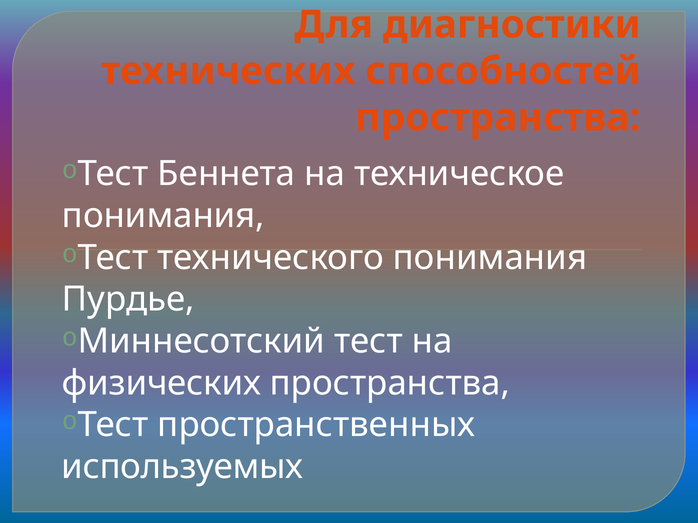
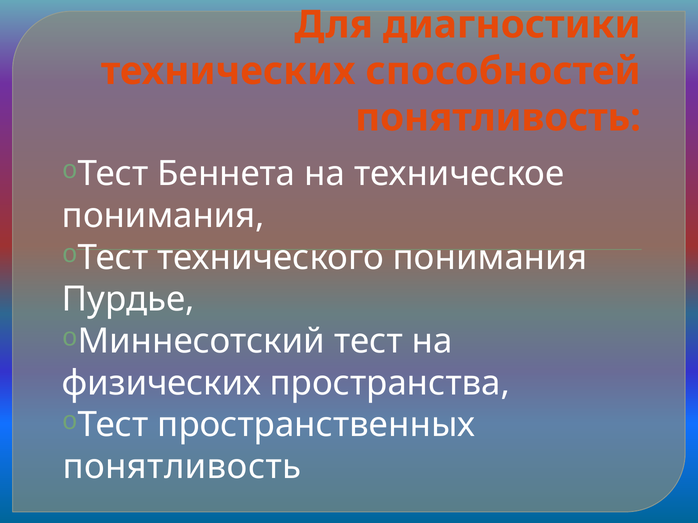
пространства at (498, 118): пространства -> понятливость
используемых at (182, 467): используемых -> понятливость
